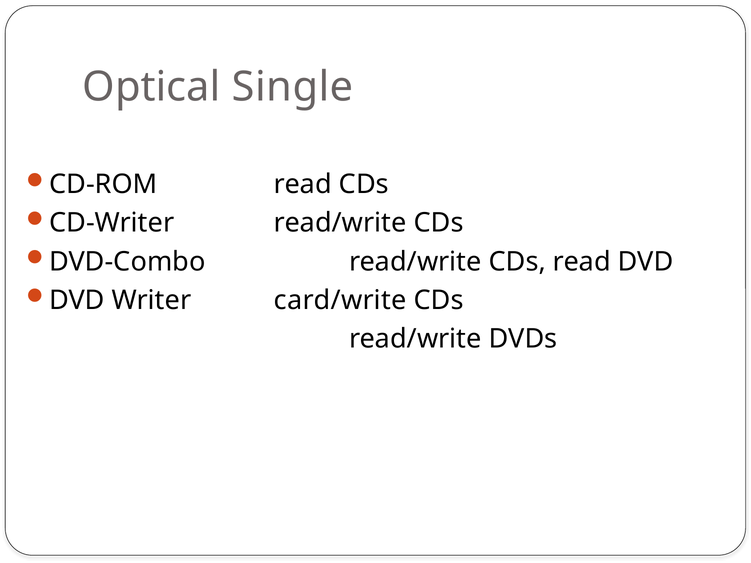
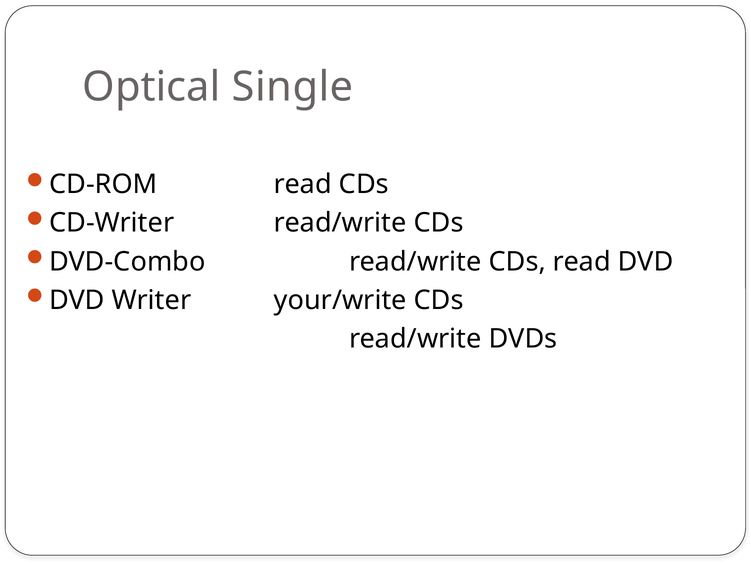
card/write: card/write -> your/write
